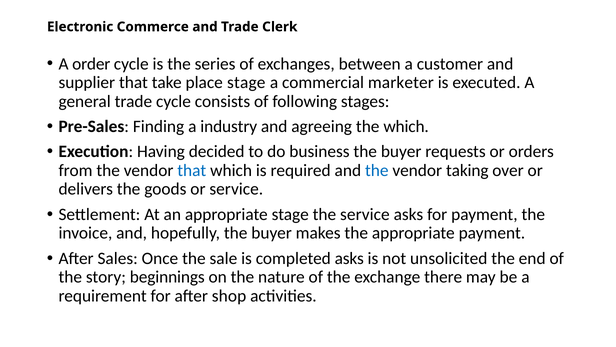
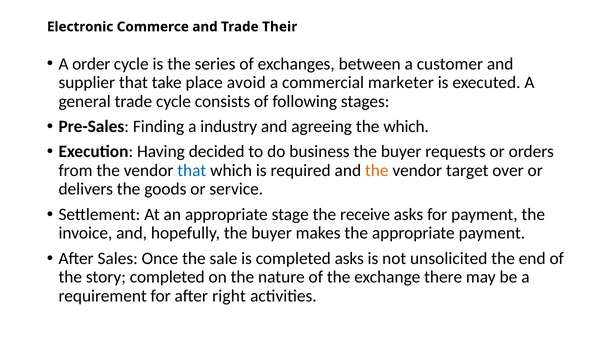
Clerk: Clerk -> Their
place stage: stage -> avoid
the at (377, 170) colour: blue -> orange
taking: taking -> target
the service: service -> receive
story beginnings: beginnings -> completed
shop: shop -> right
